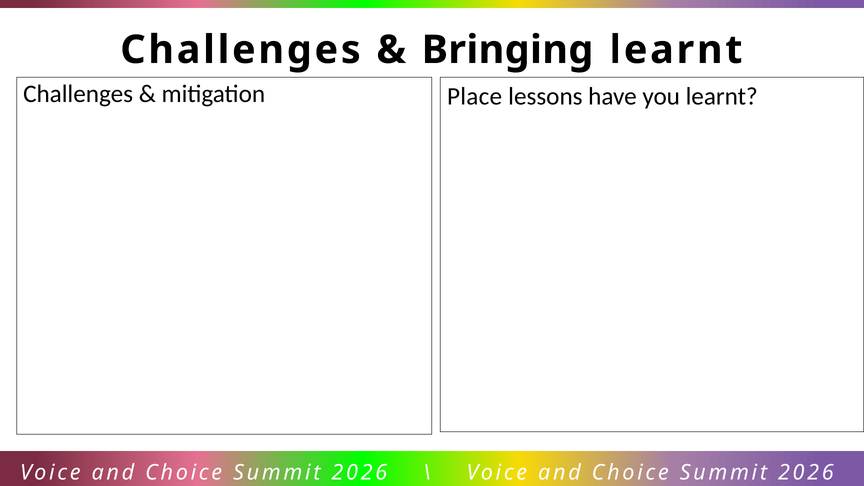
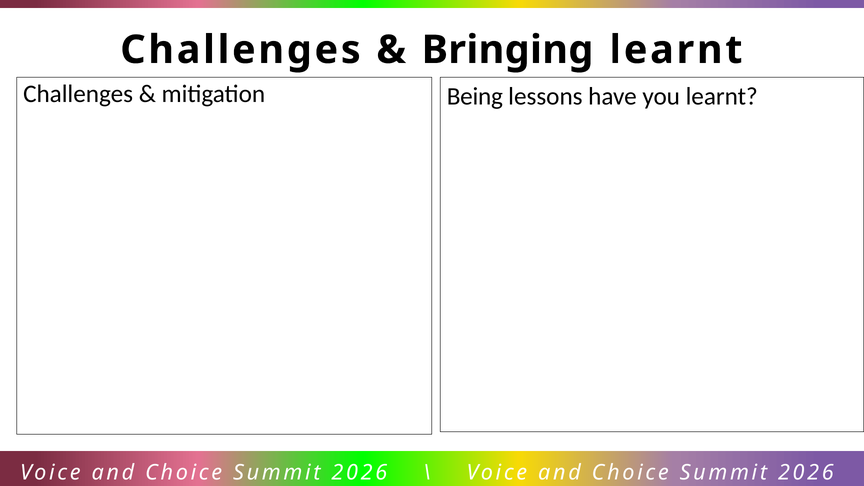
Place: Place -> Being
